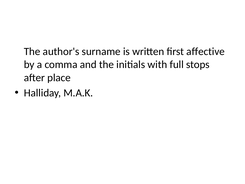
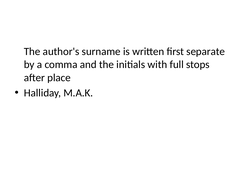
affective: affective -> separate
